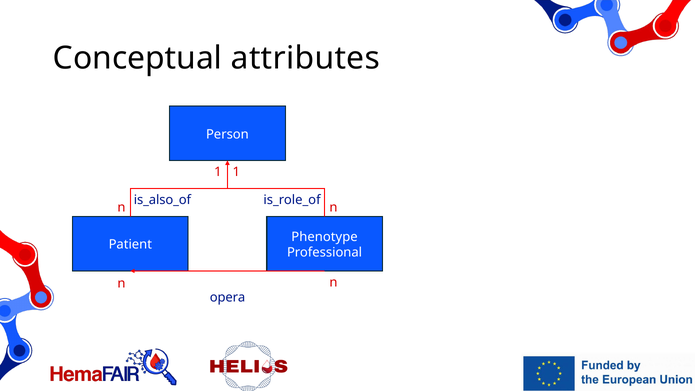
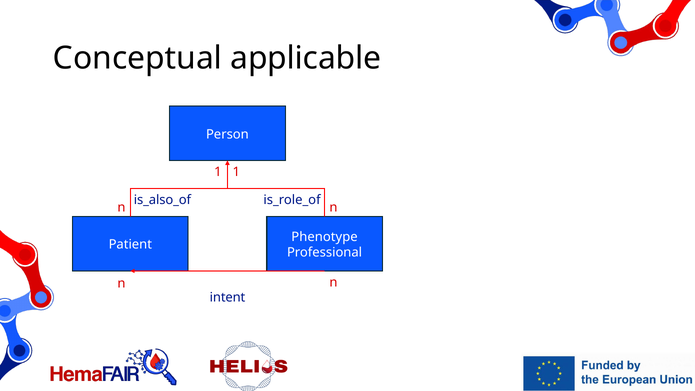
attributes: attributes -> applicable
opera: opera -> intent
